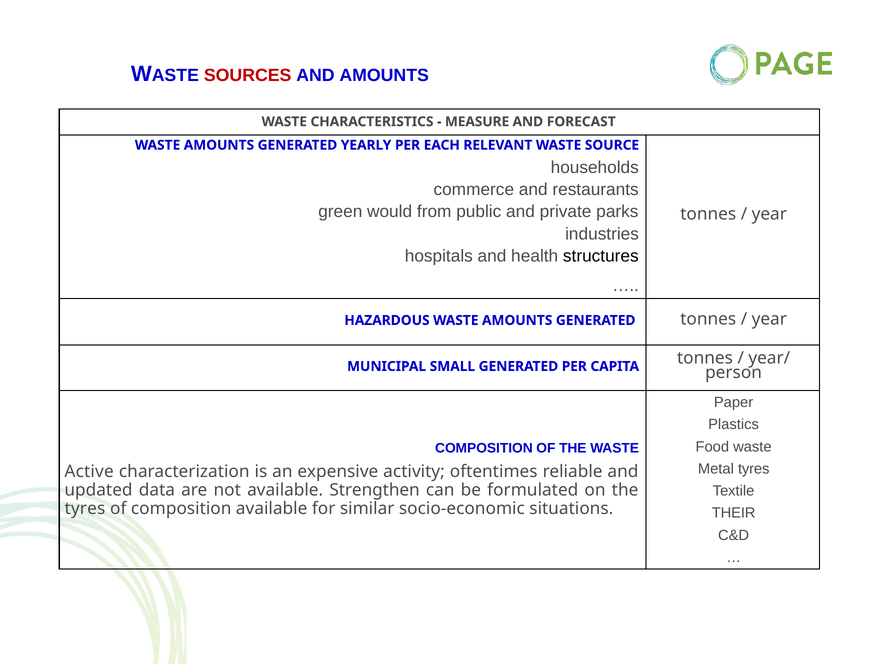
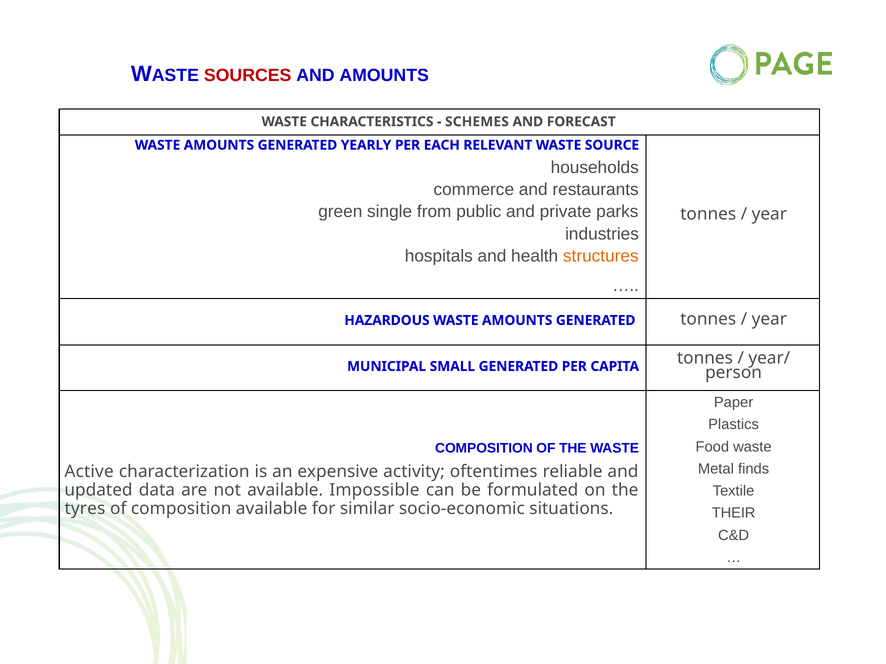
MEASURE: MEASURE -> SCHEMES
would: would -> single
structures colour: black -> orange
Metal tyres: tyres -> finds
Strengthen: Strengthen -> Impossible
